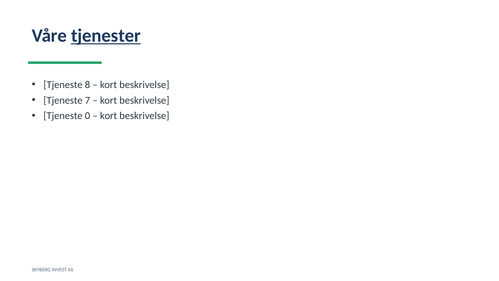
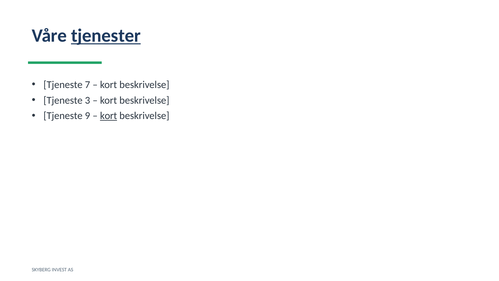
8: 8 -> 7
7: 7 -> 3
0: 0 -> 9
kort at (109, 116) underline: none -> present
